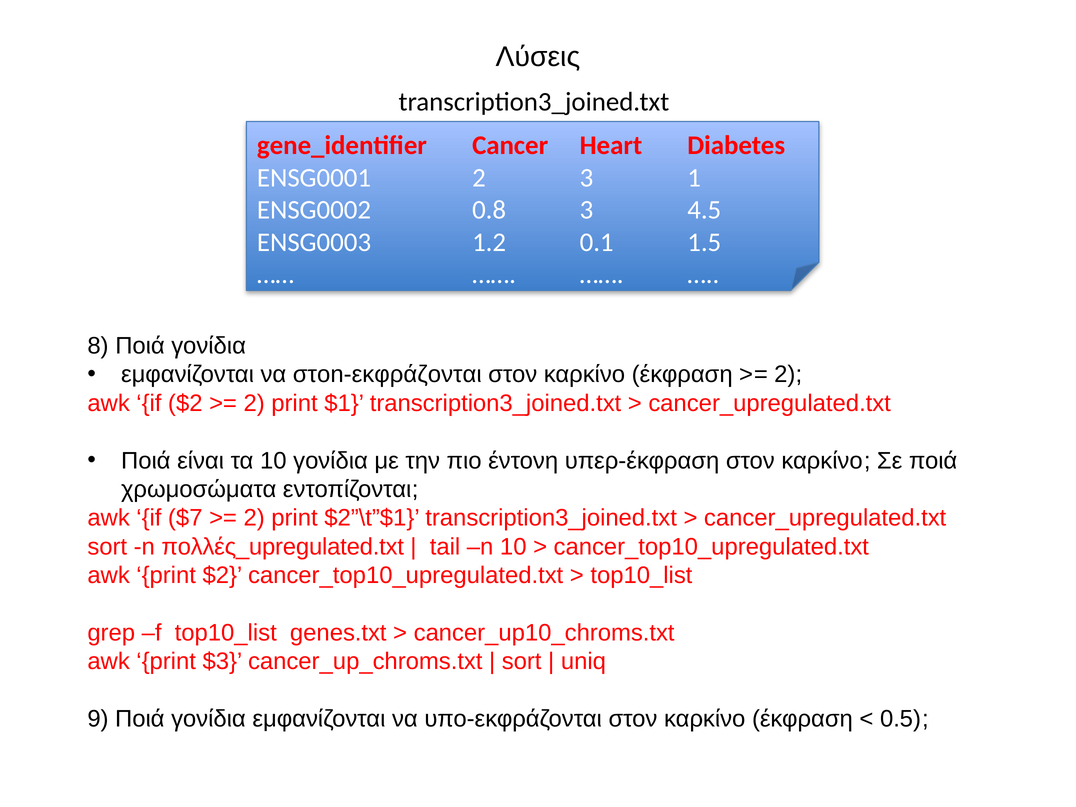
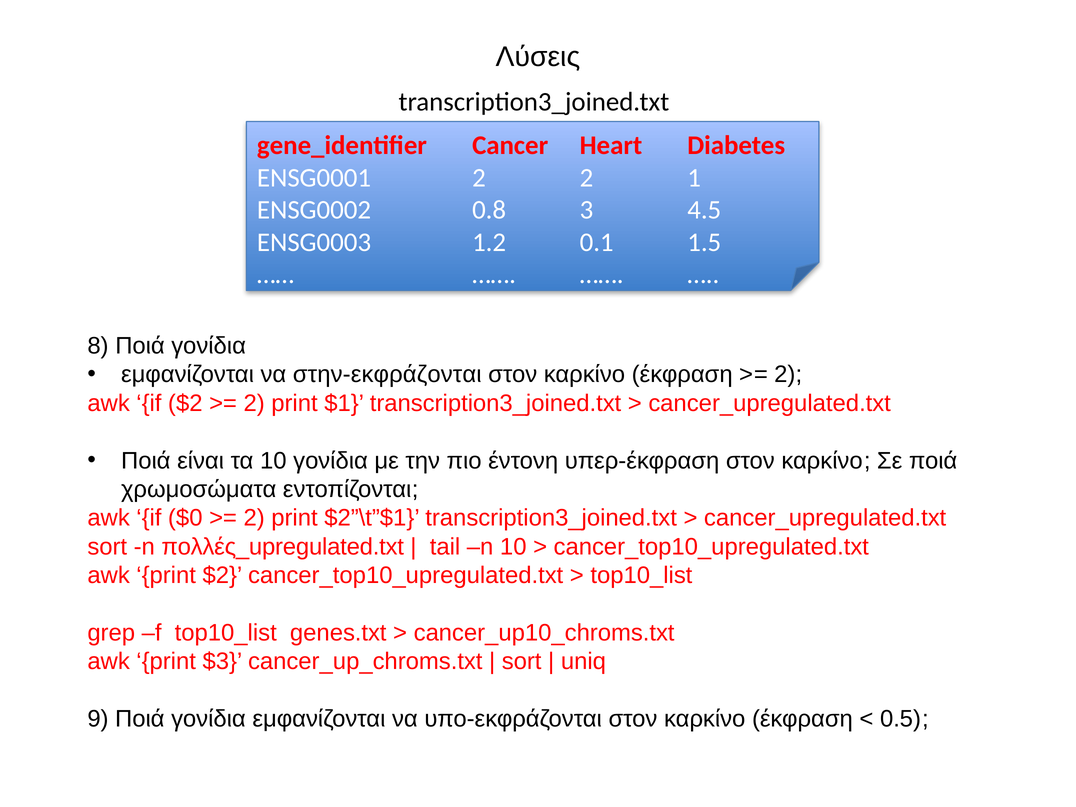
2 3: 3 -> 2
στοn-εκφράζονται: στοn-εκφράζονται -> στην-εκφράζονται
$7: $7 -> $0
